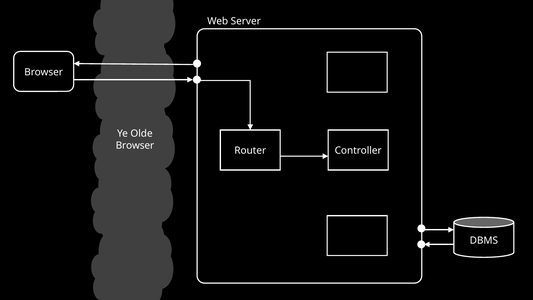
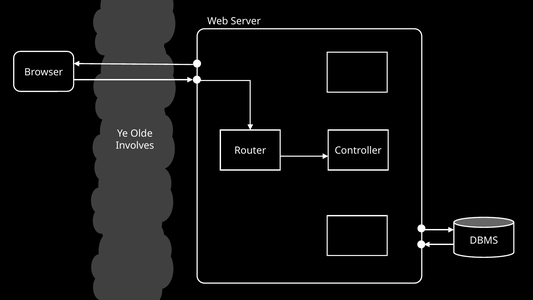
Browser at (135, 146): Browser -> Involves
